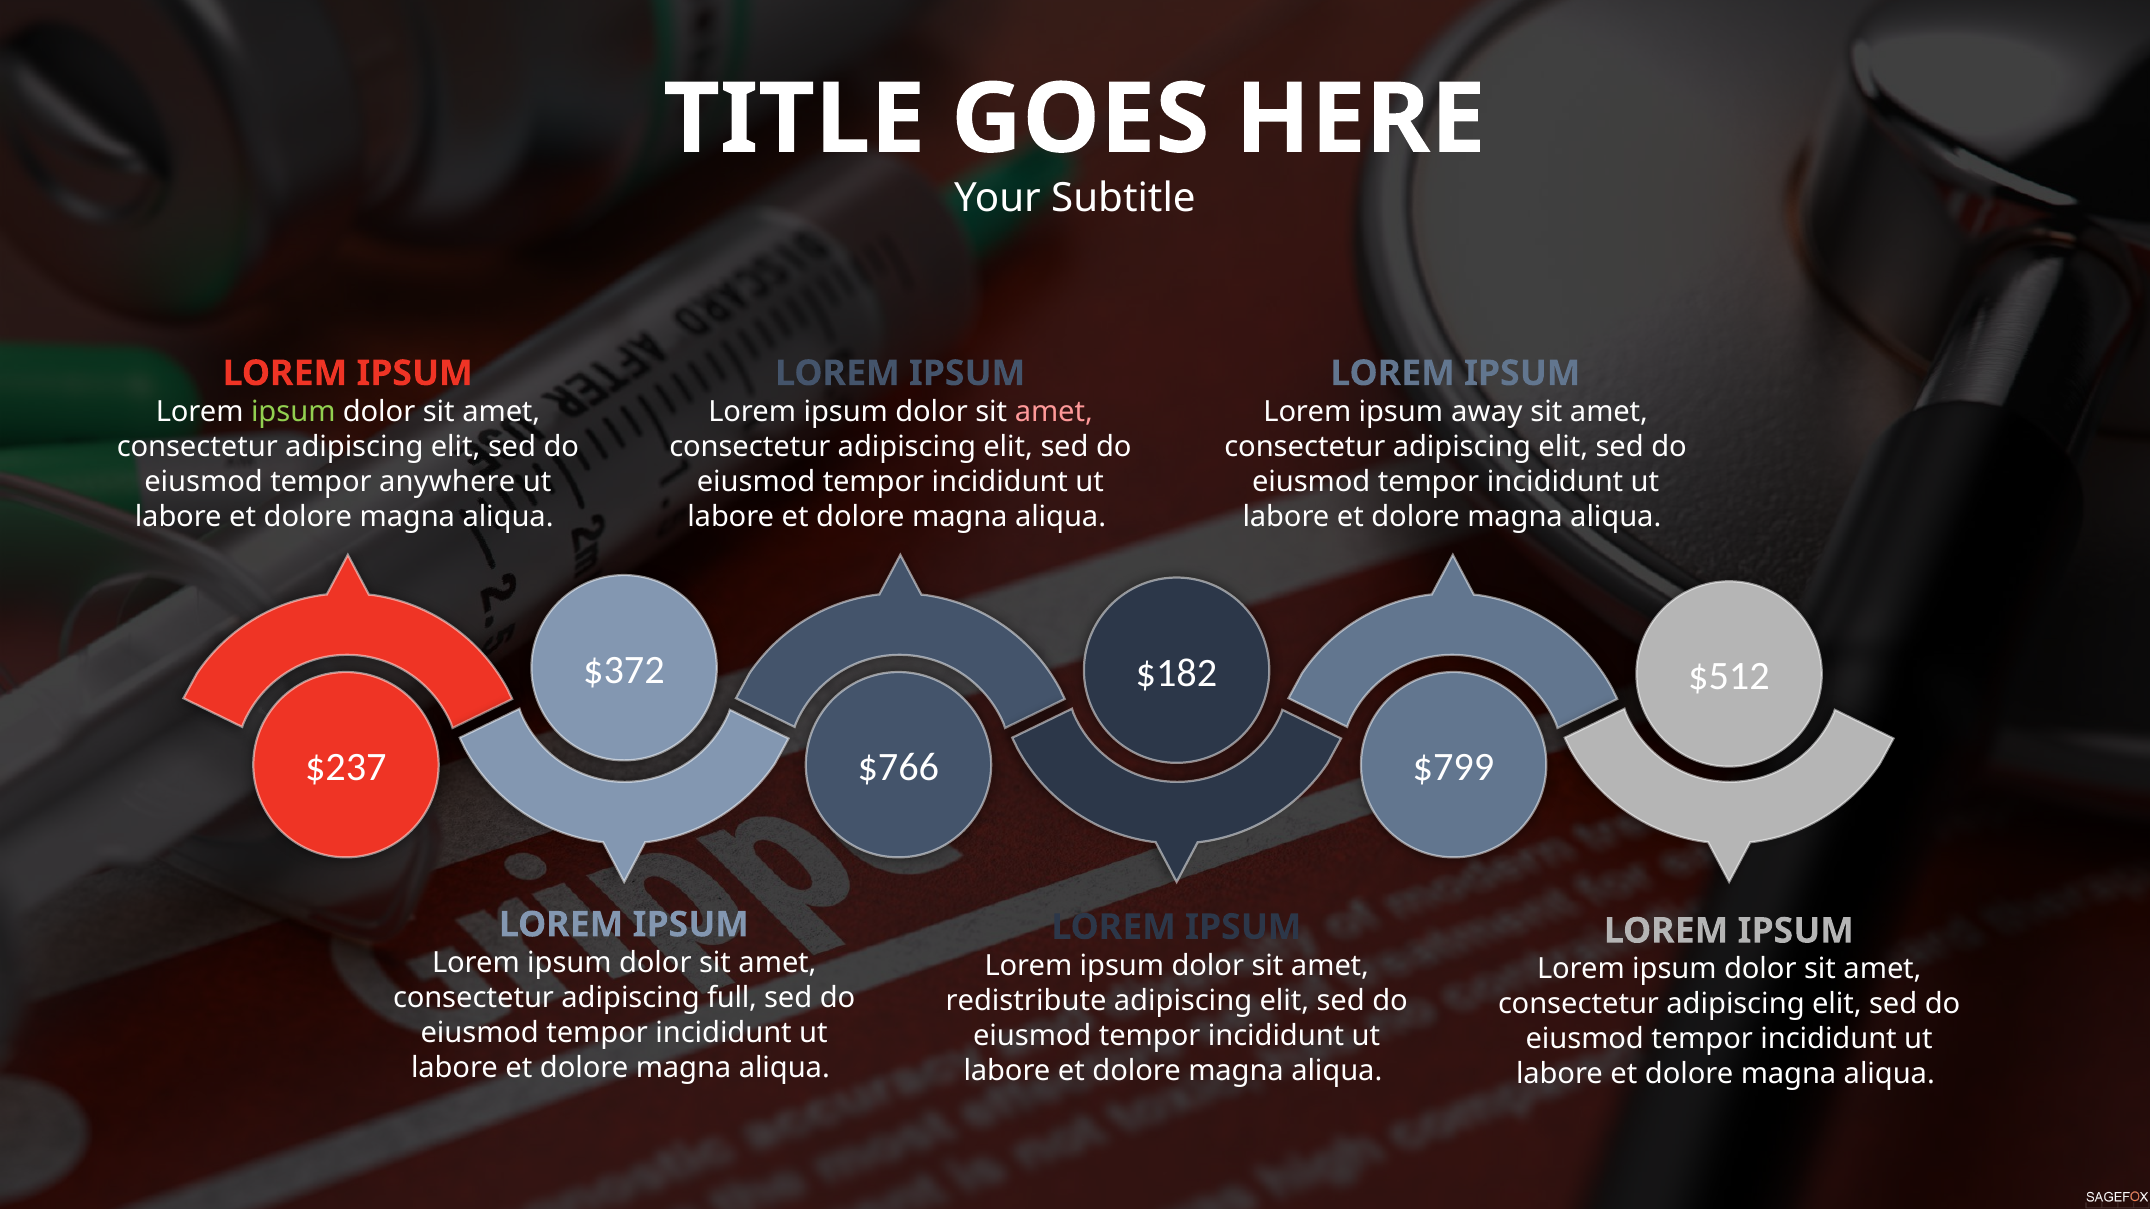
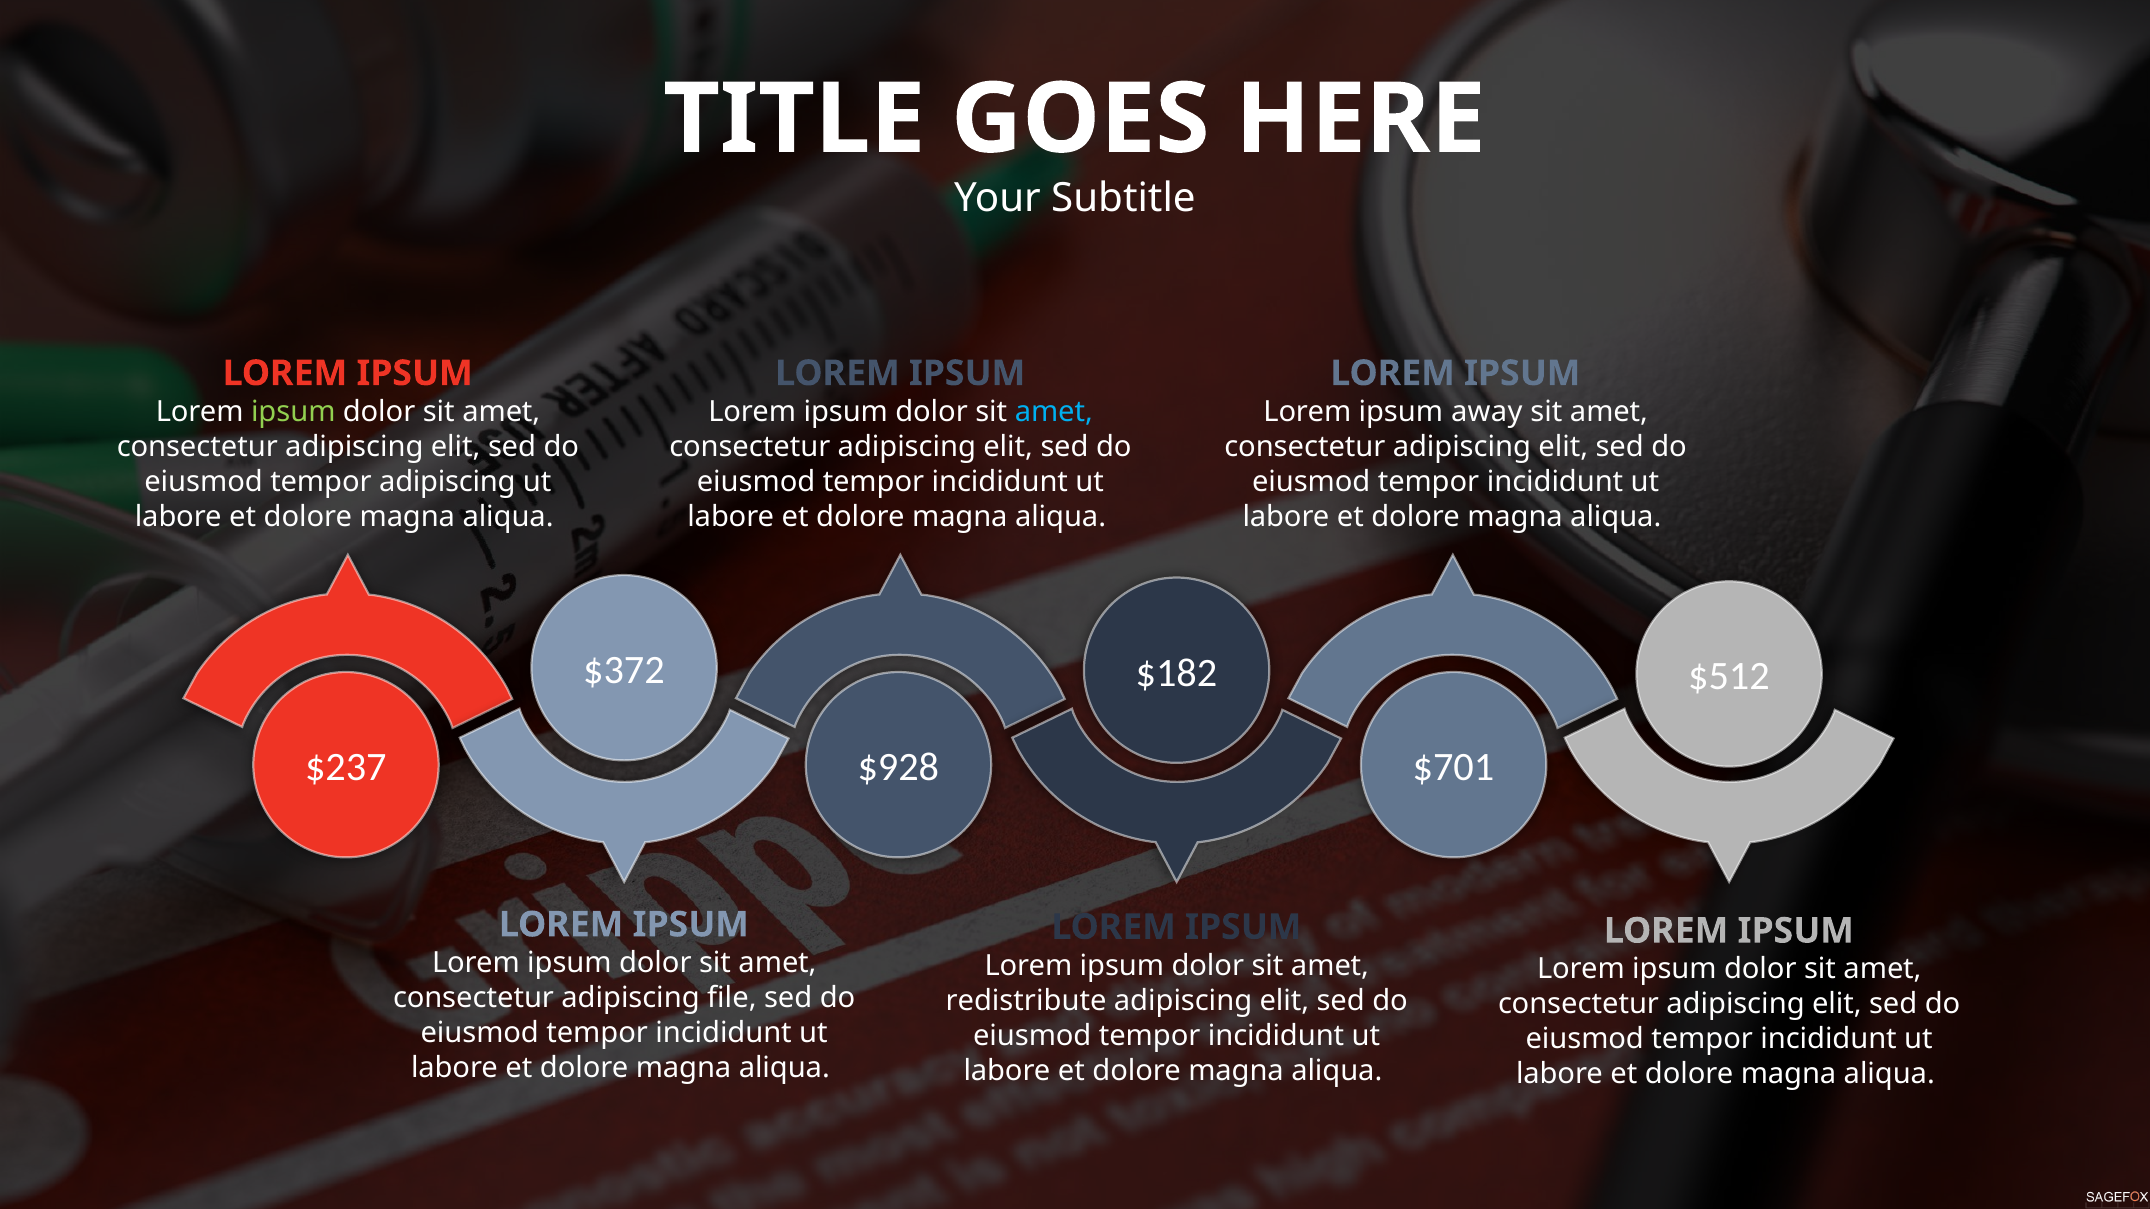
amet at (1054, 412) colour: pink -> light blue
tempor anywhere: anywhere -> adipiscing
$766: $766 -> $928
$799: $799 -> $701
full: full -> file
